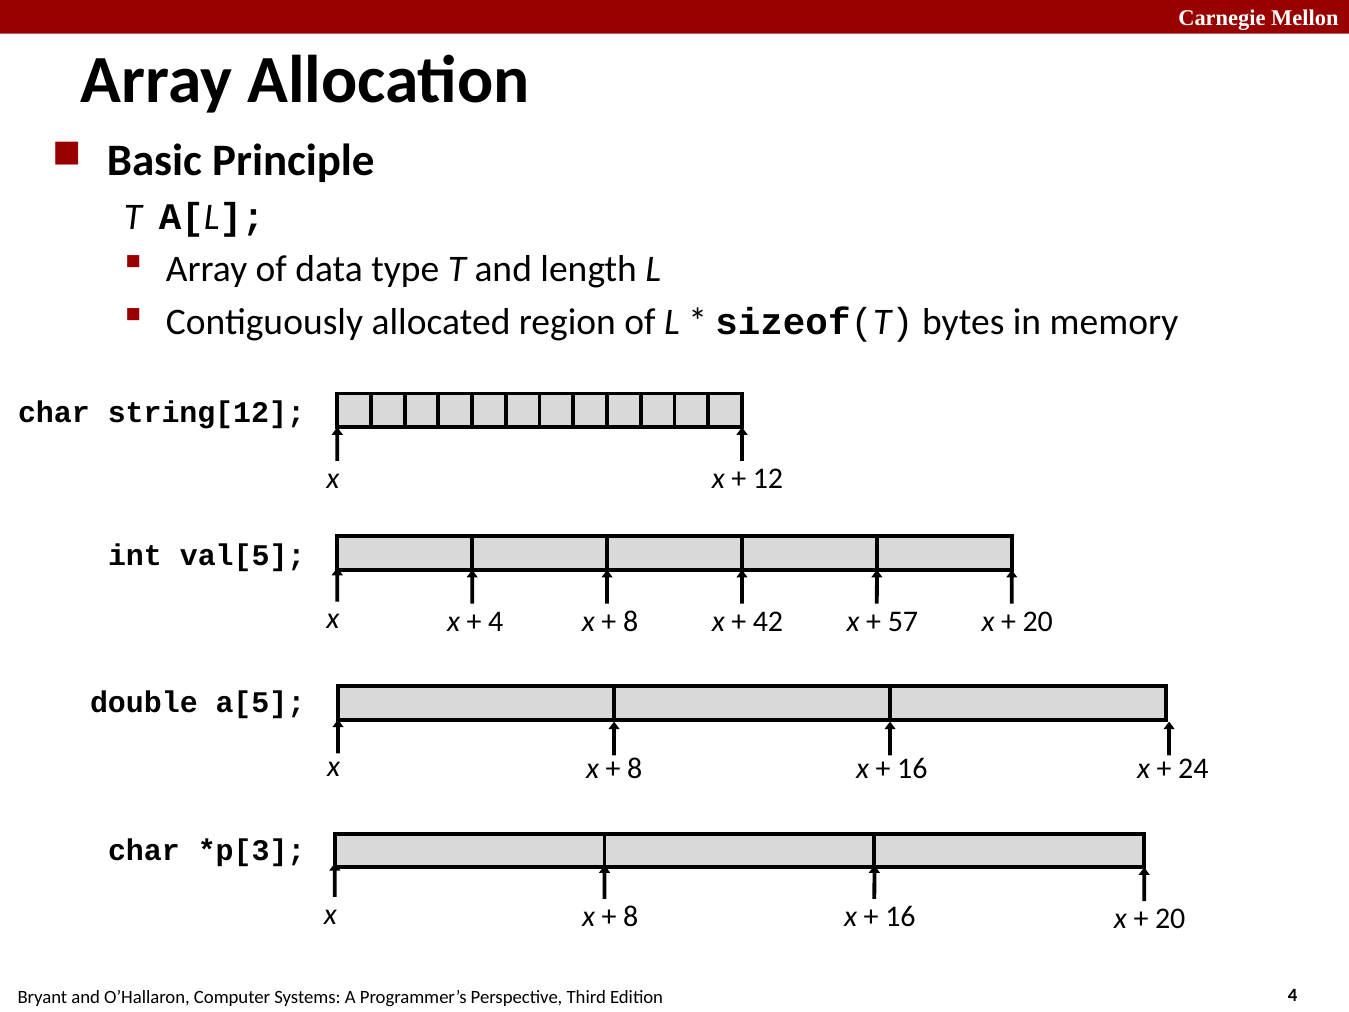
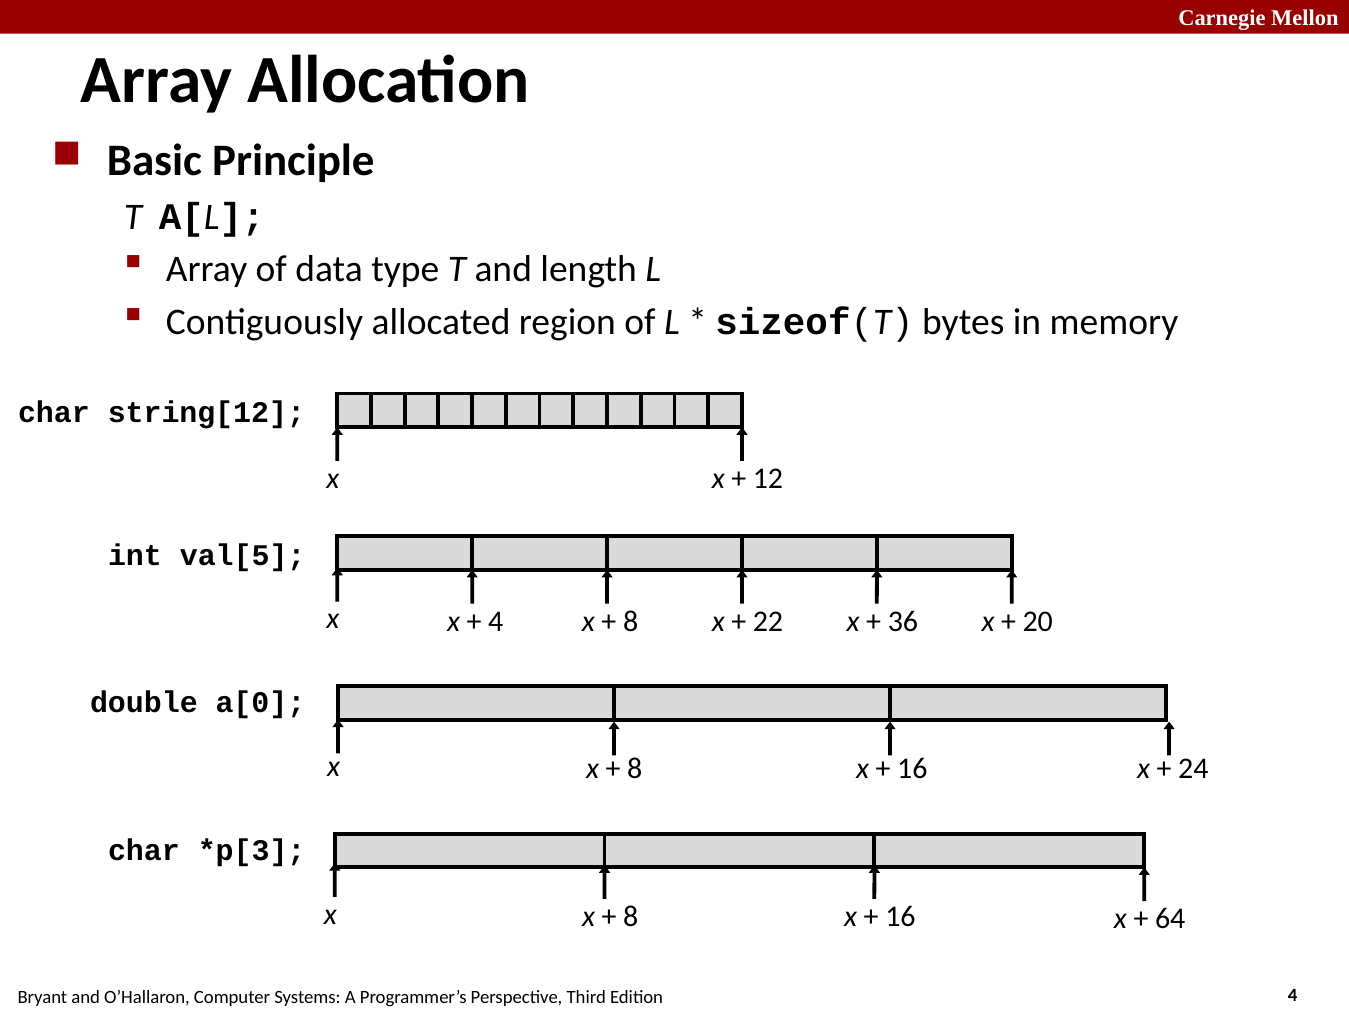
42: 42 -> 22
57: 57 -> 36
a[5: a[5 -> a[0
20 at (1170, 918): 20 -> 64
